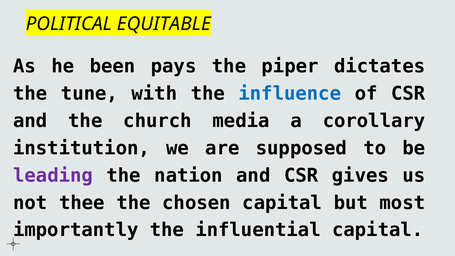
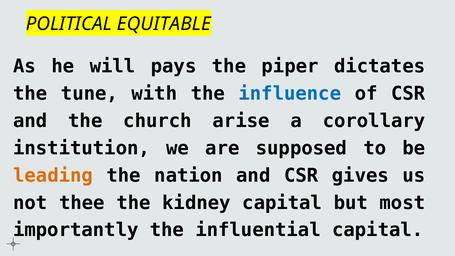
been: been -> will
media: media -> arise
leading colour: purple -> orange
chosen: chosen -> kidney
